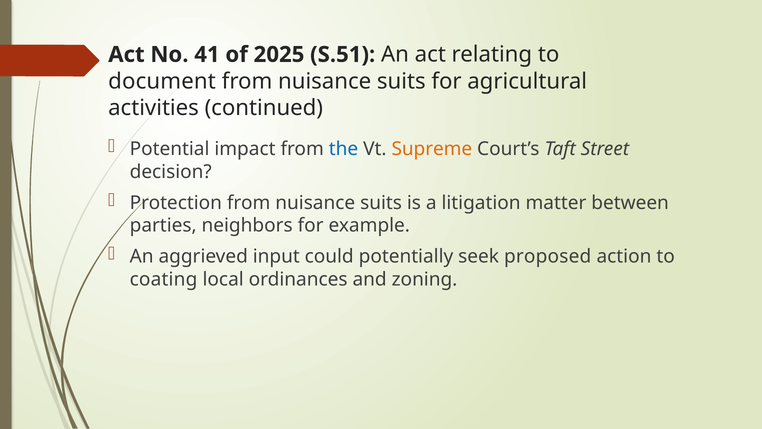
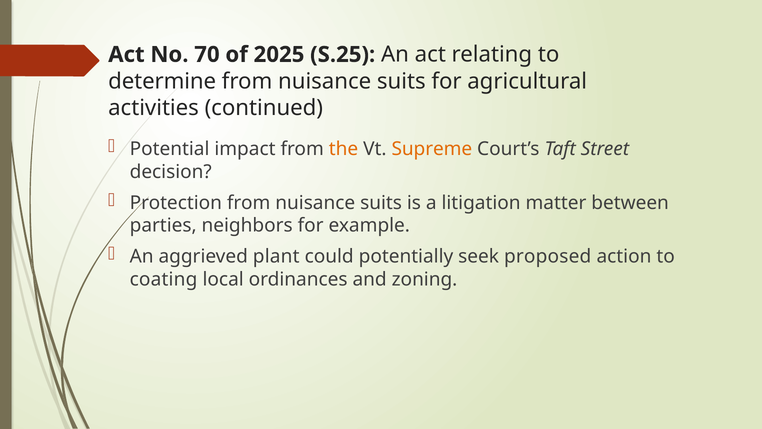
41: 41 -> 70
S.51: S.51 -> S.25
document: document -> determine
the colour: blue -> orange
input: input -> plant
